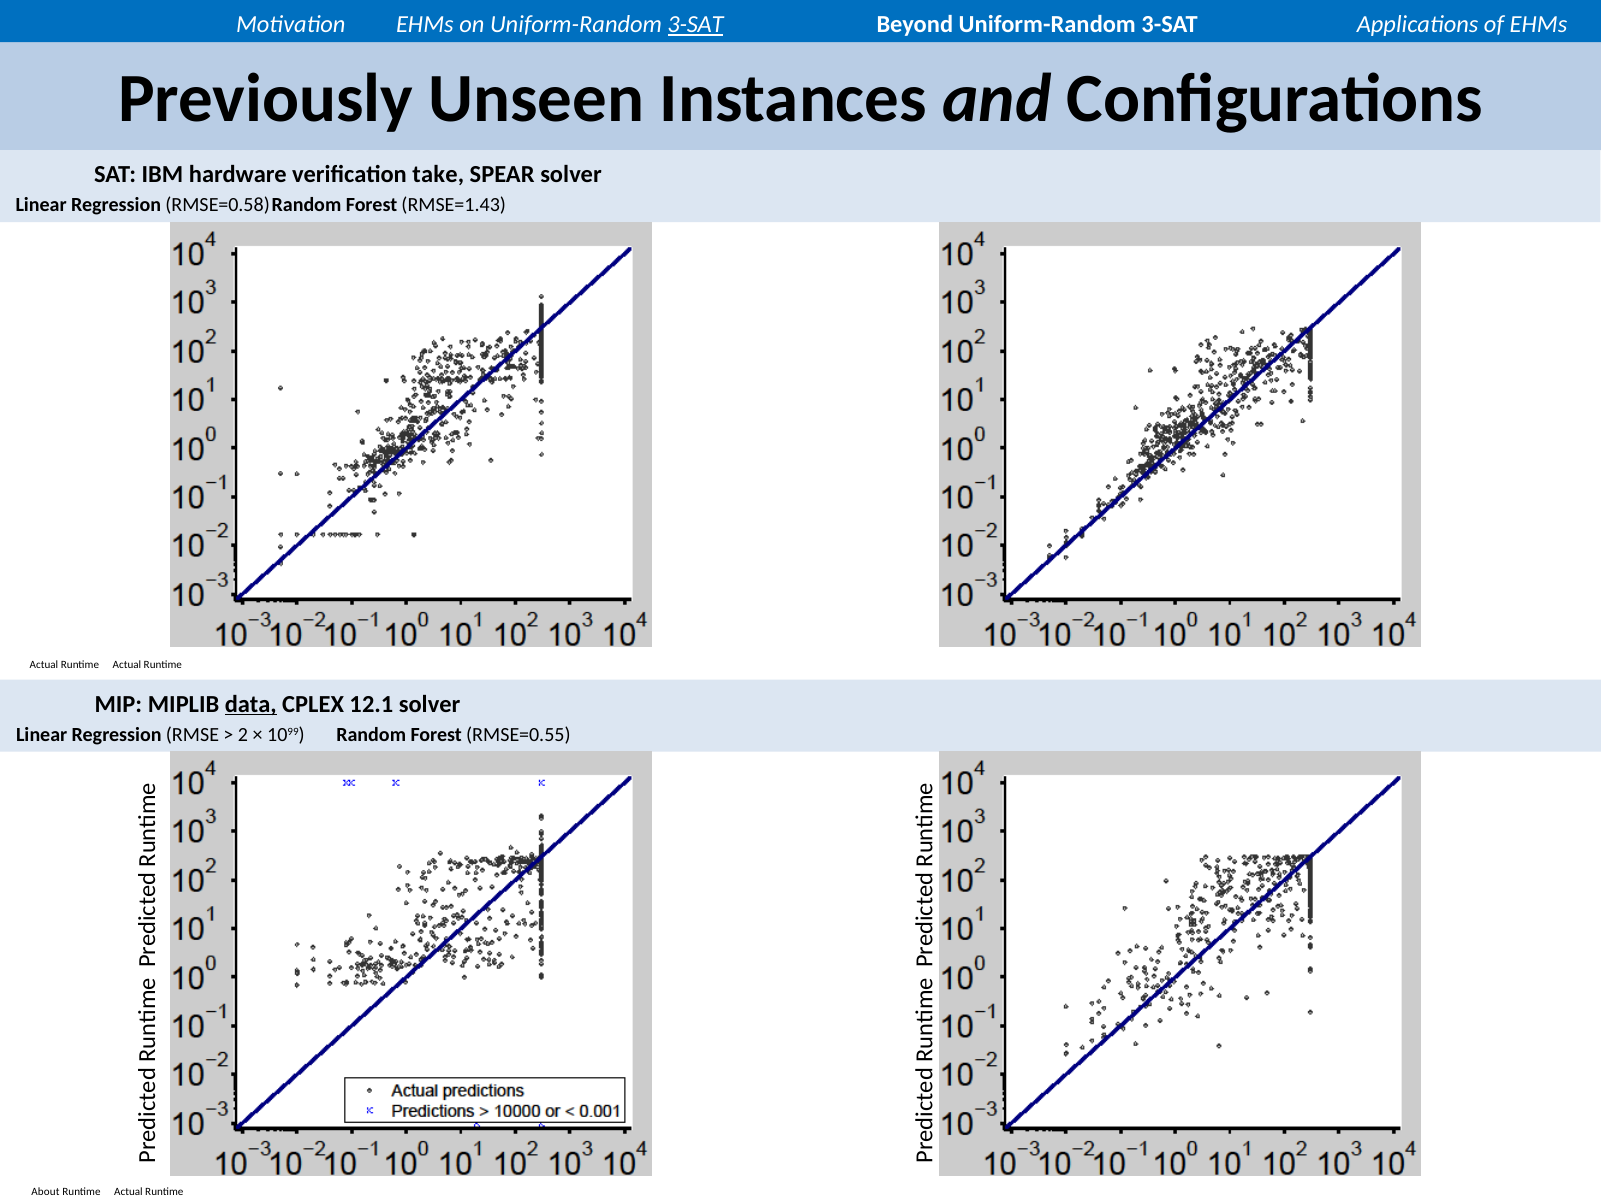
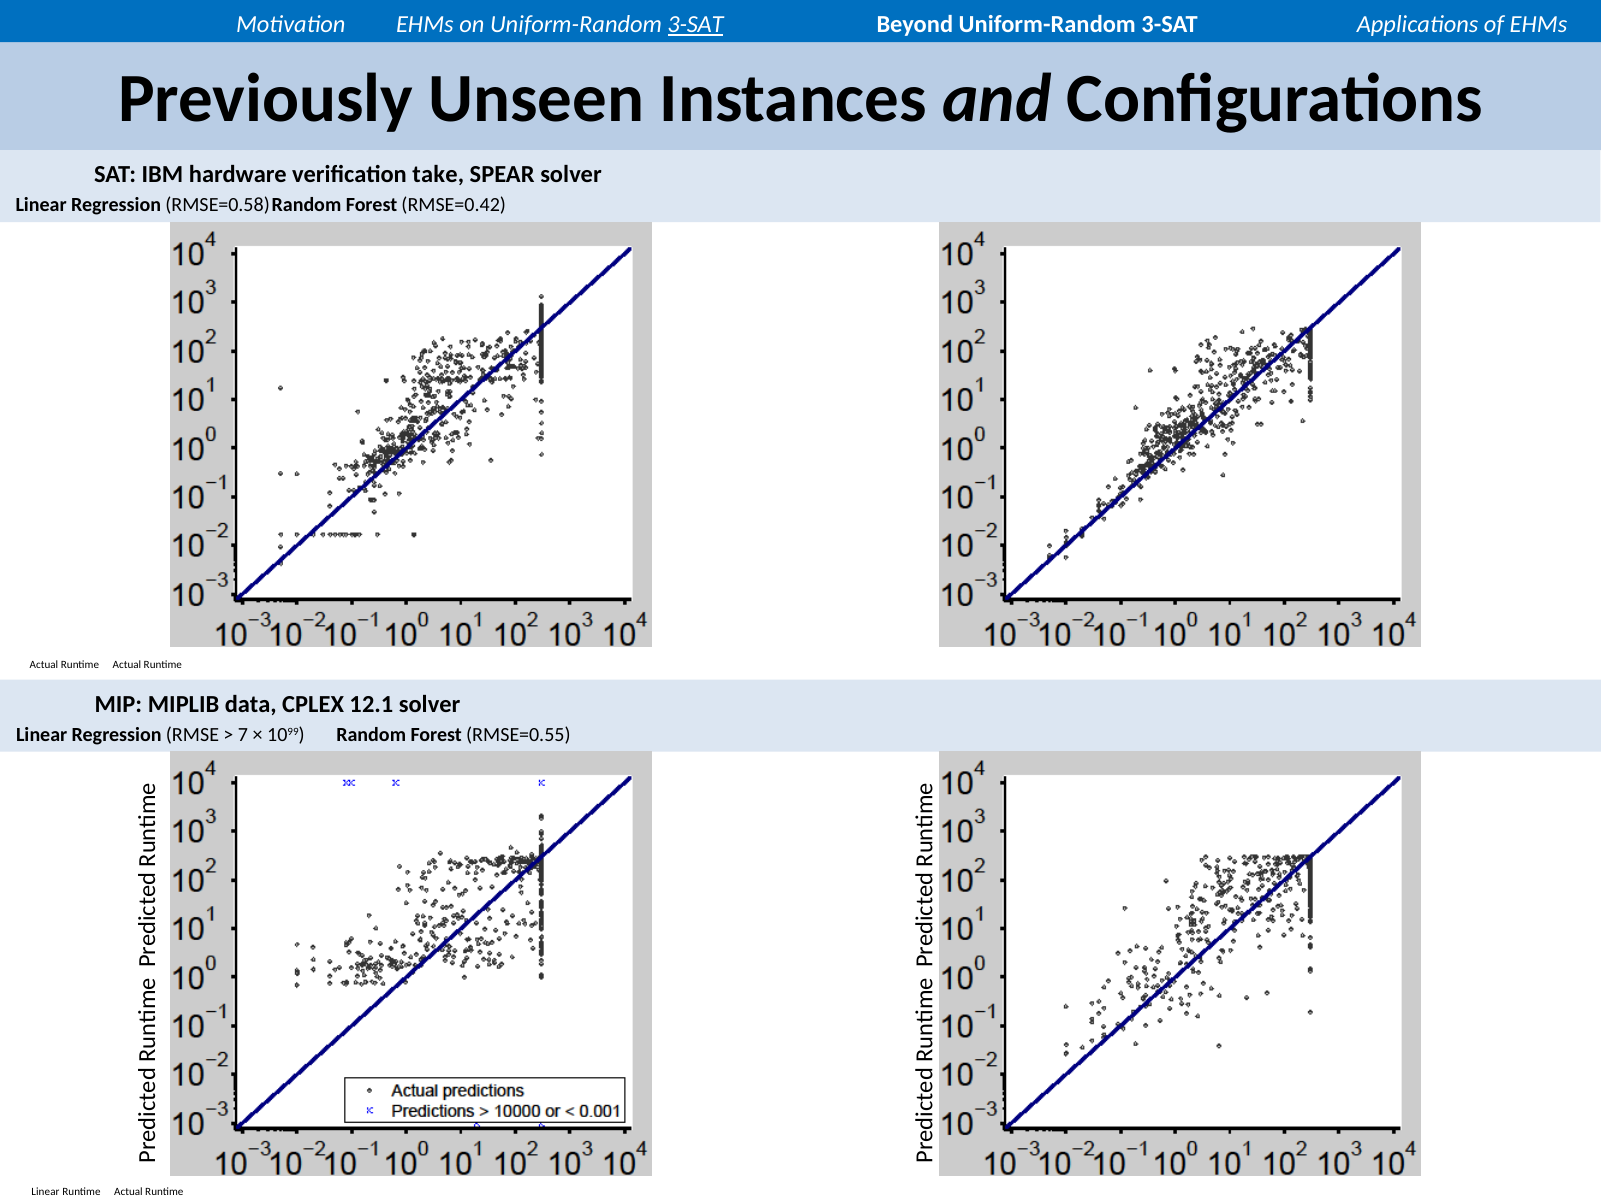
RMSE=1.43: RMSE=1.43 -> RMSE=0.42
data underline: present -> none
2: 2 -> 7
About at (45, 1191): About -> Linear
